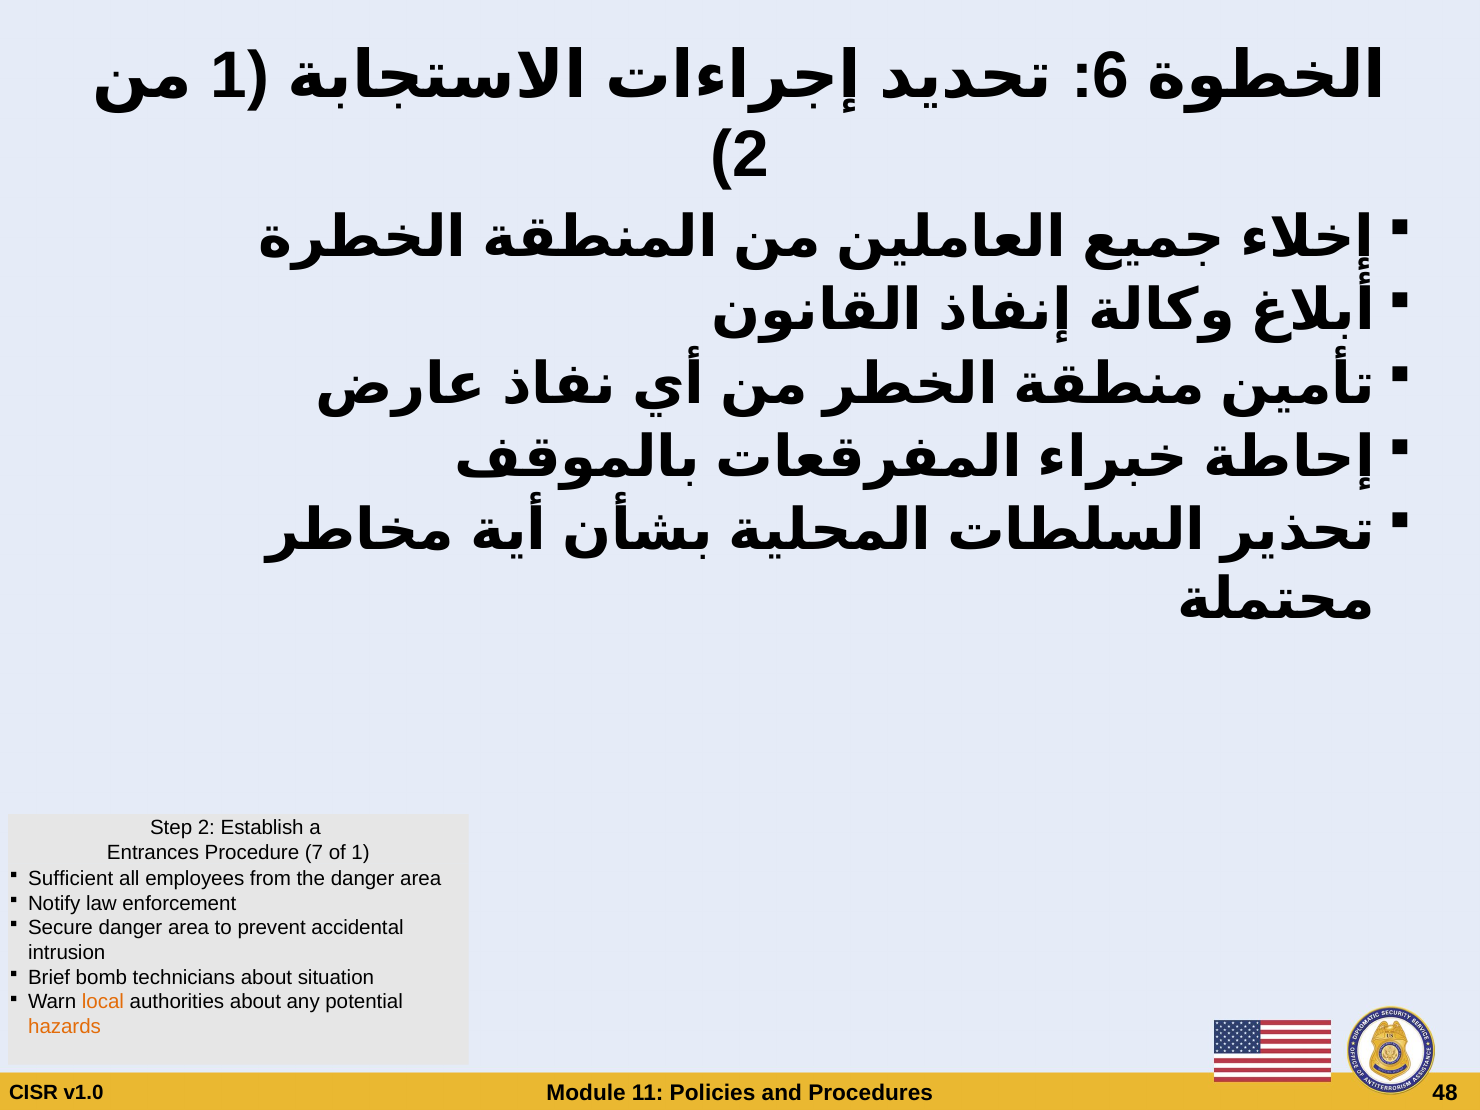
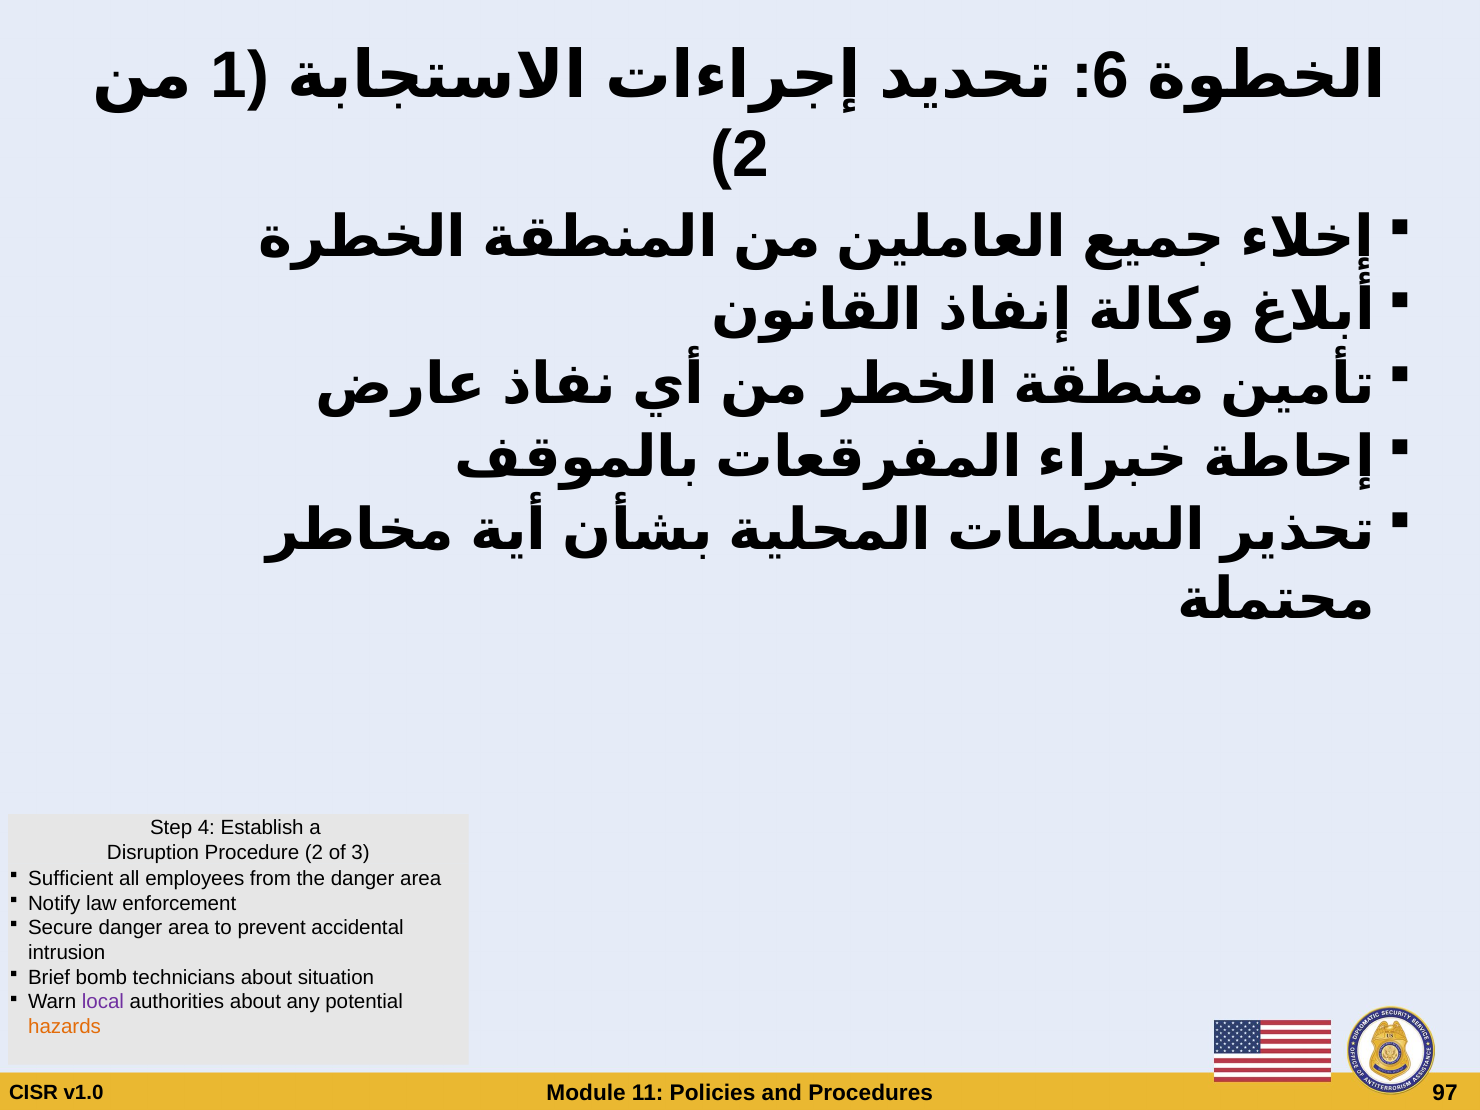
Step 2: 2 -> 4
Entrances: Entrances -> Disruption
Procedure 7: 7 -> 2
of 1: 1 -> 3
local colour: orange -> purple
48: 48 -> 97
